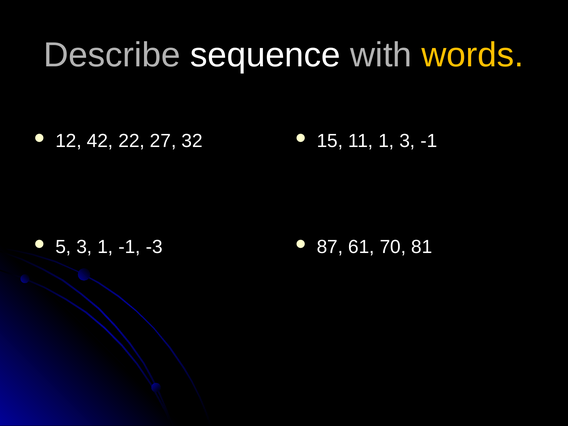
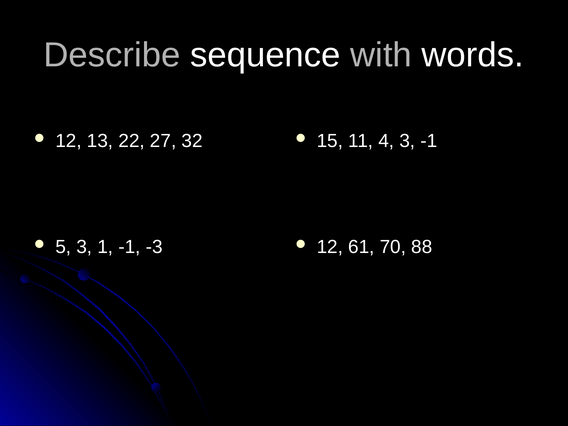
words colour: yellow -> white
42: 42 -> 13
11 1: 1 -> 4
87 at (330, 247): 87 -> 12
81: 81 -> 88
